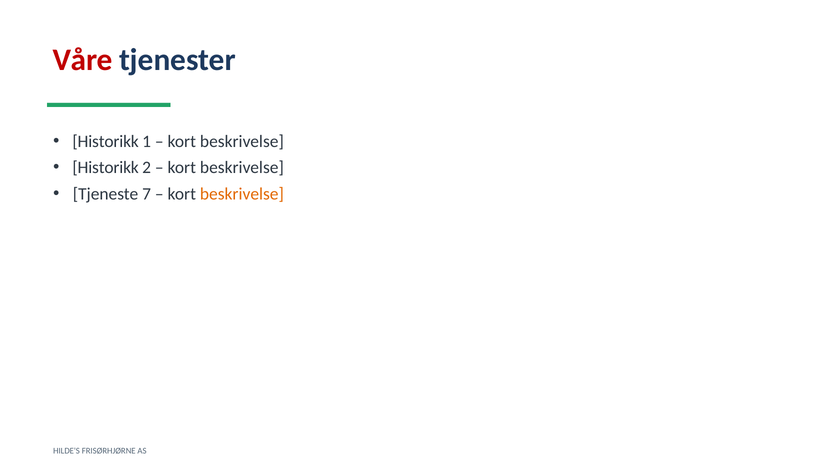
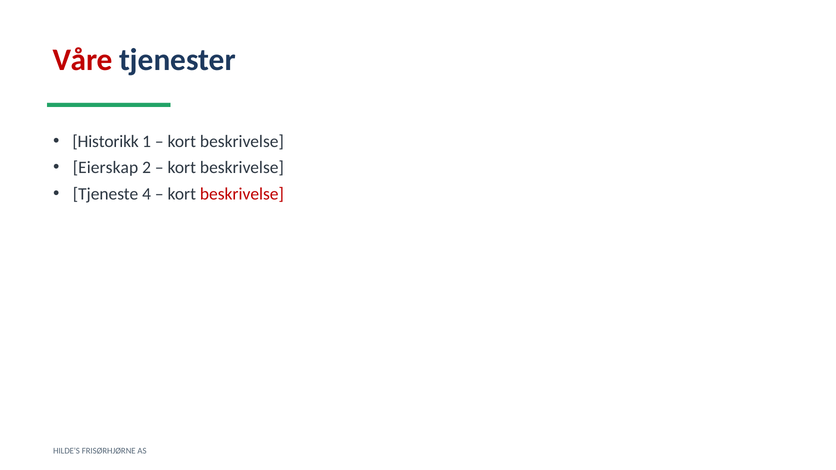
Historikk at (106, 168): Historikk -> Eierskap
7: 7 -> 4
beskrivelse at (242, 194) colour: orange -> red
